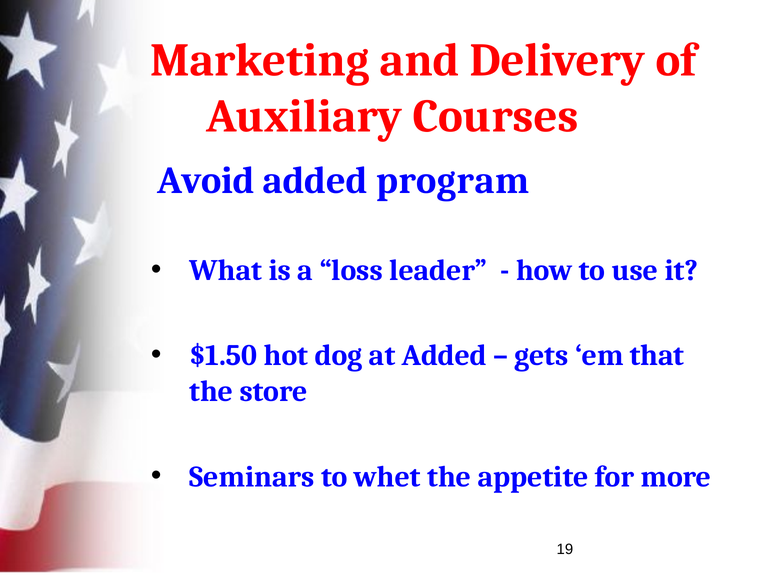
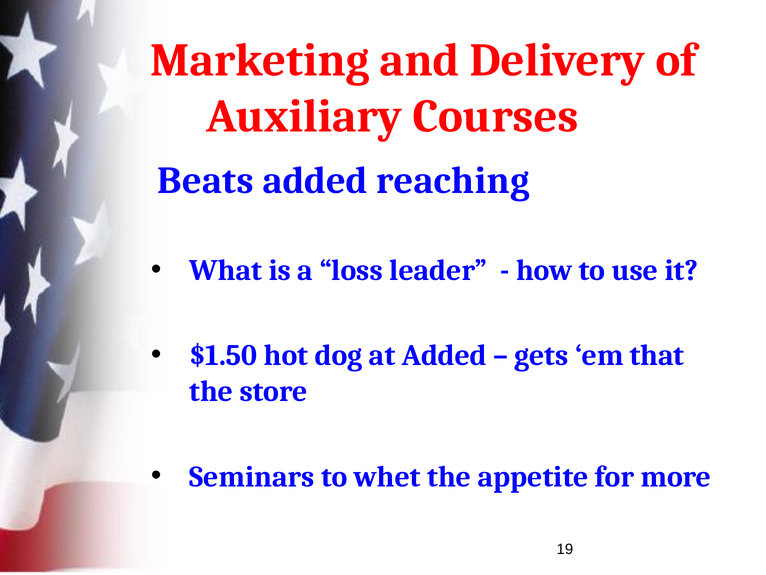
Avoid: Avoid -> Beats
program: program -> reaching
